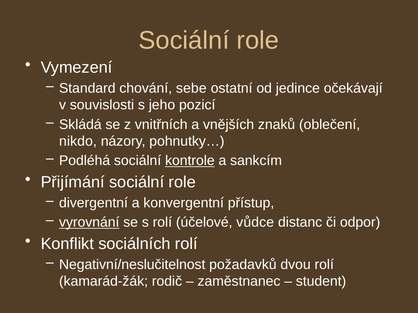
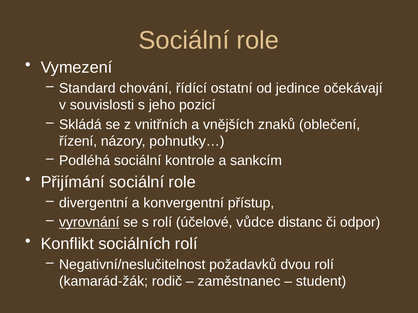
sebe: sebe -> řídící
nikdo: nikdo -> řízení
kontrole underline: present -> none
